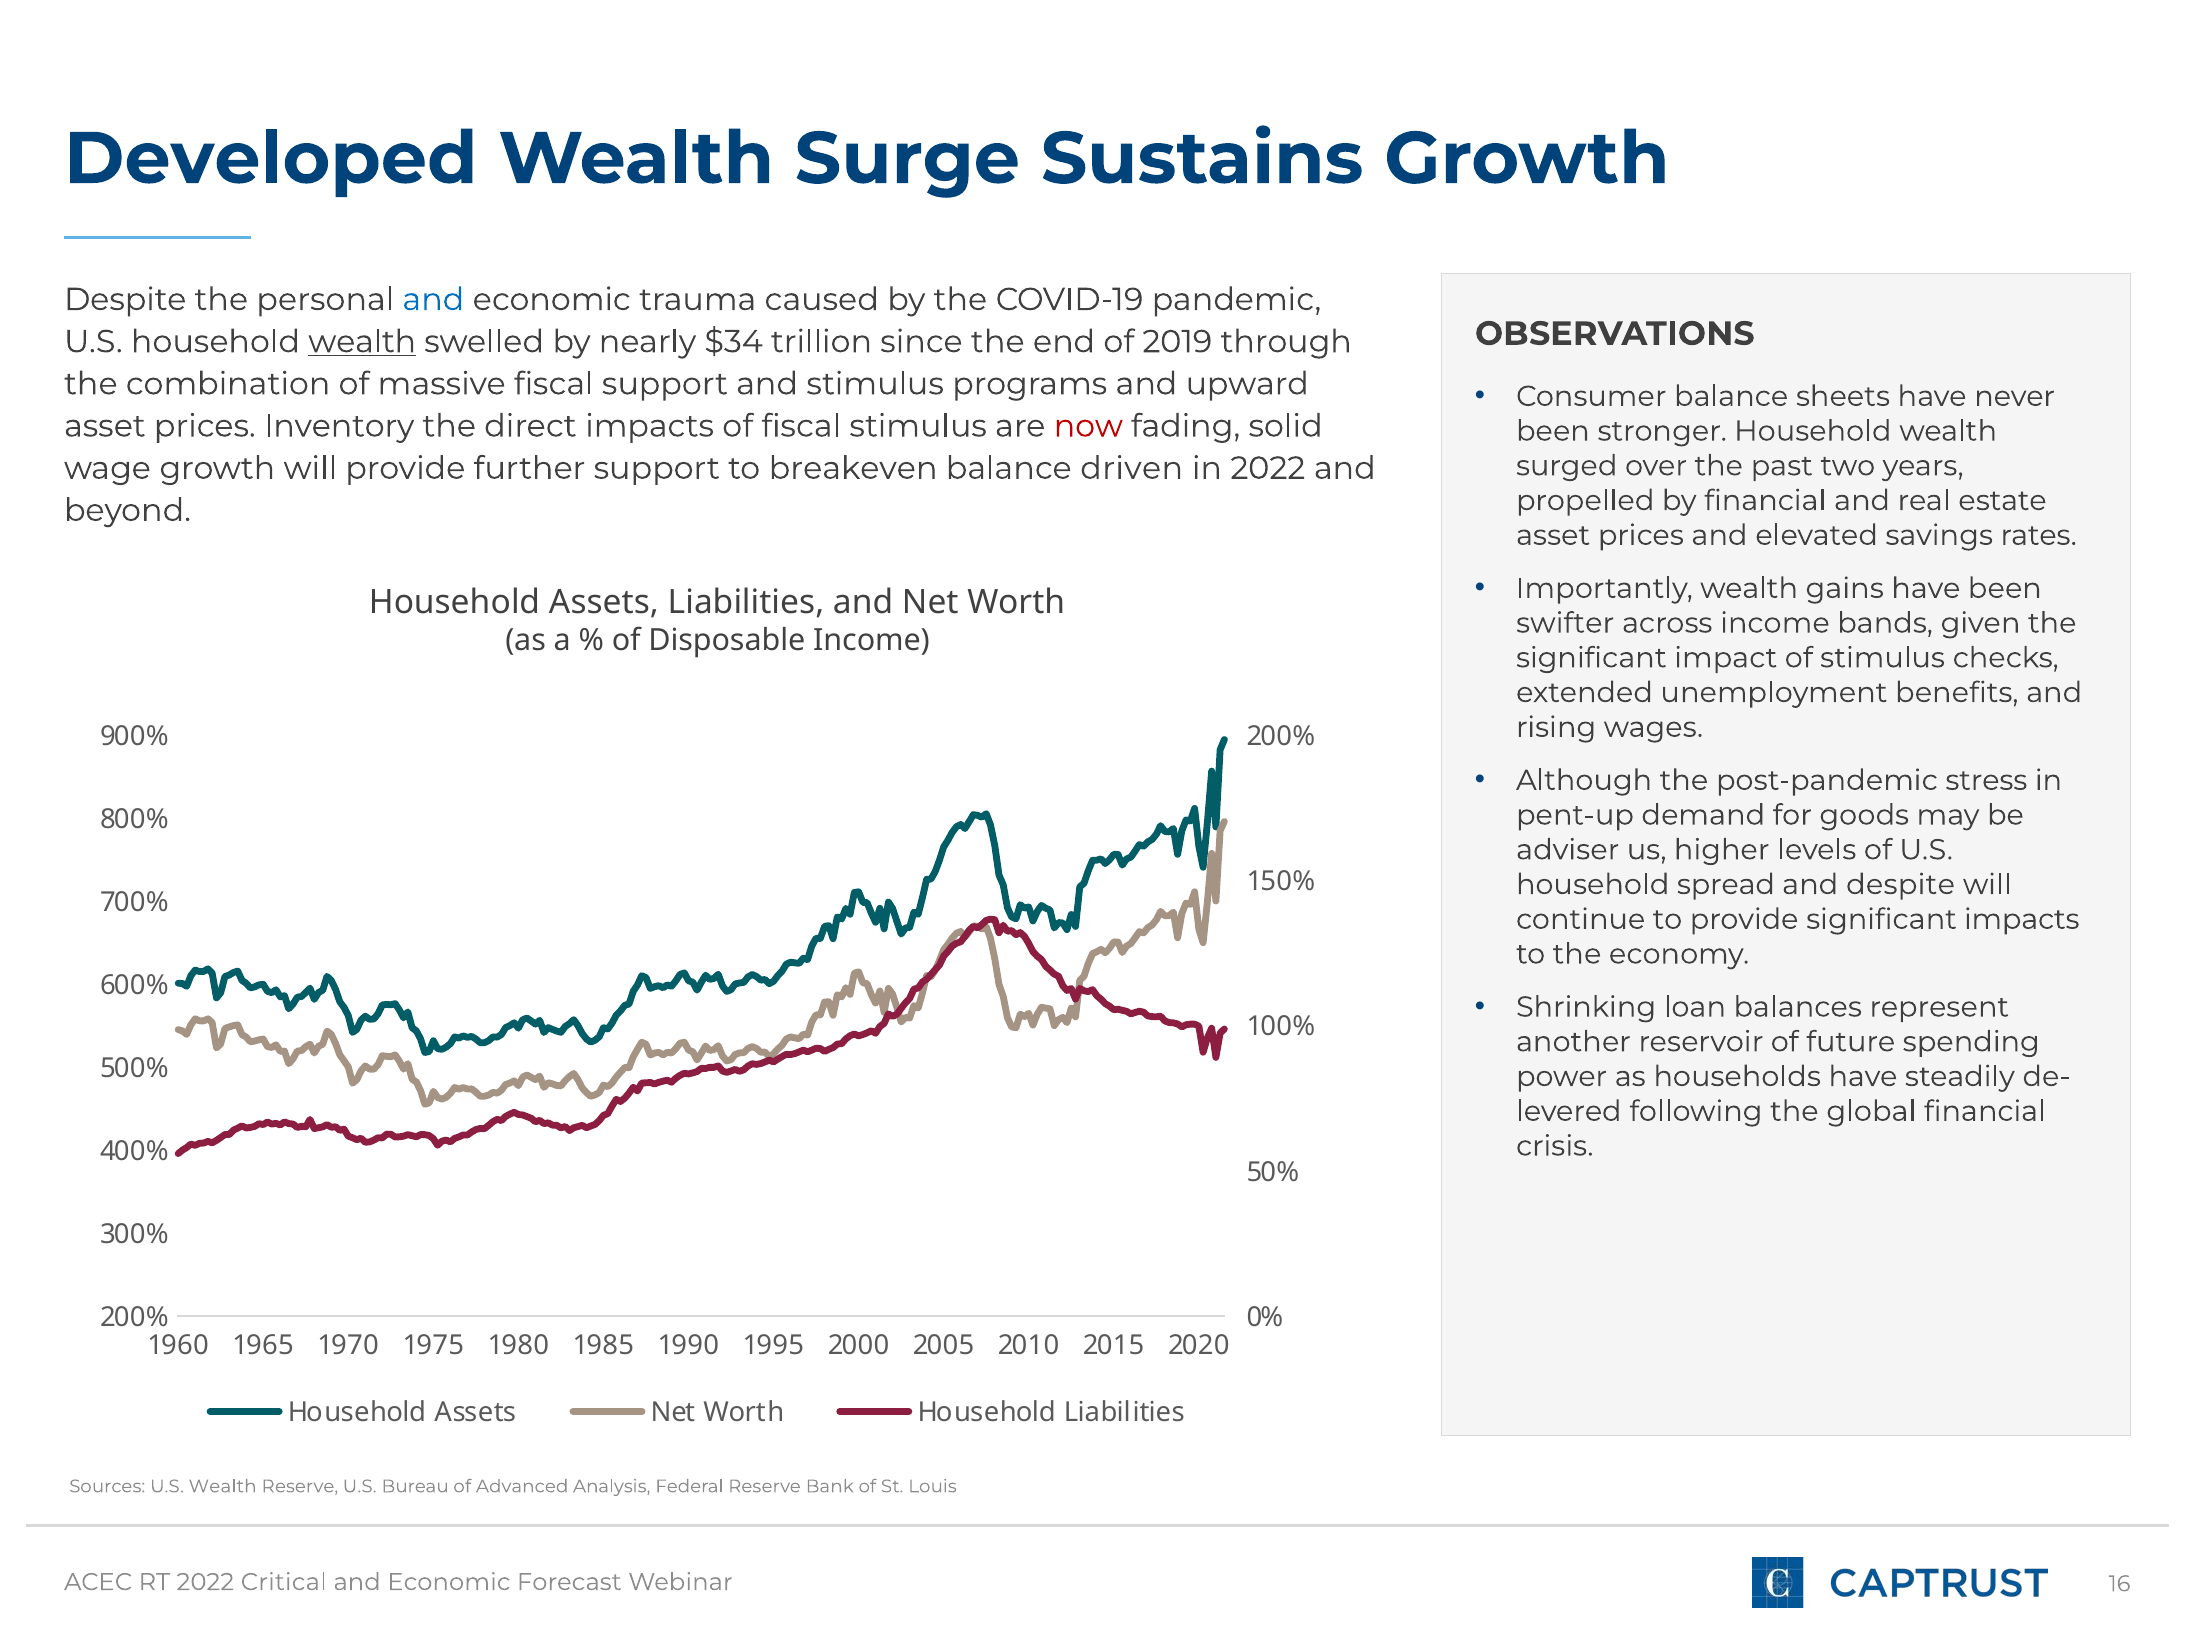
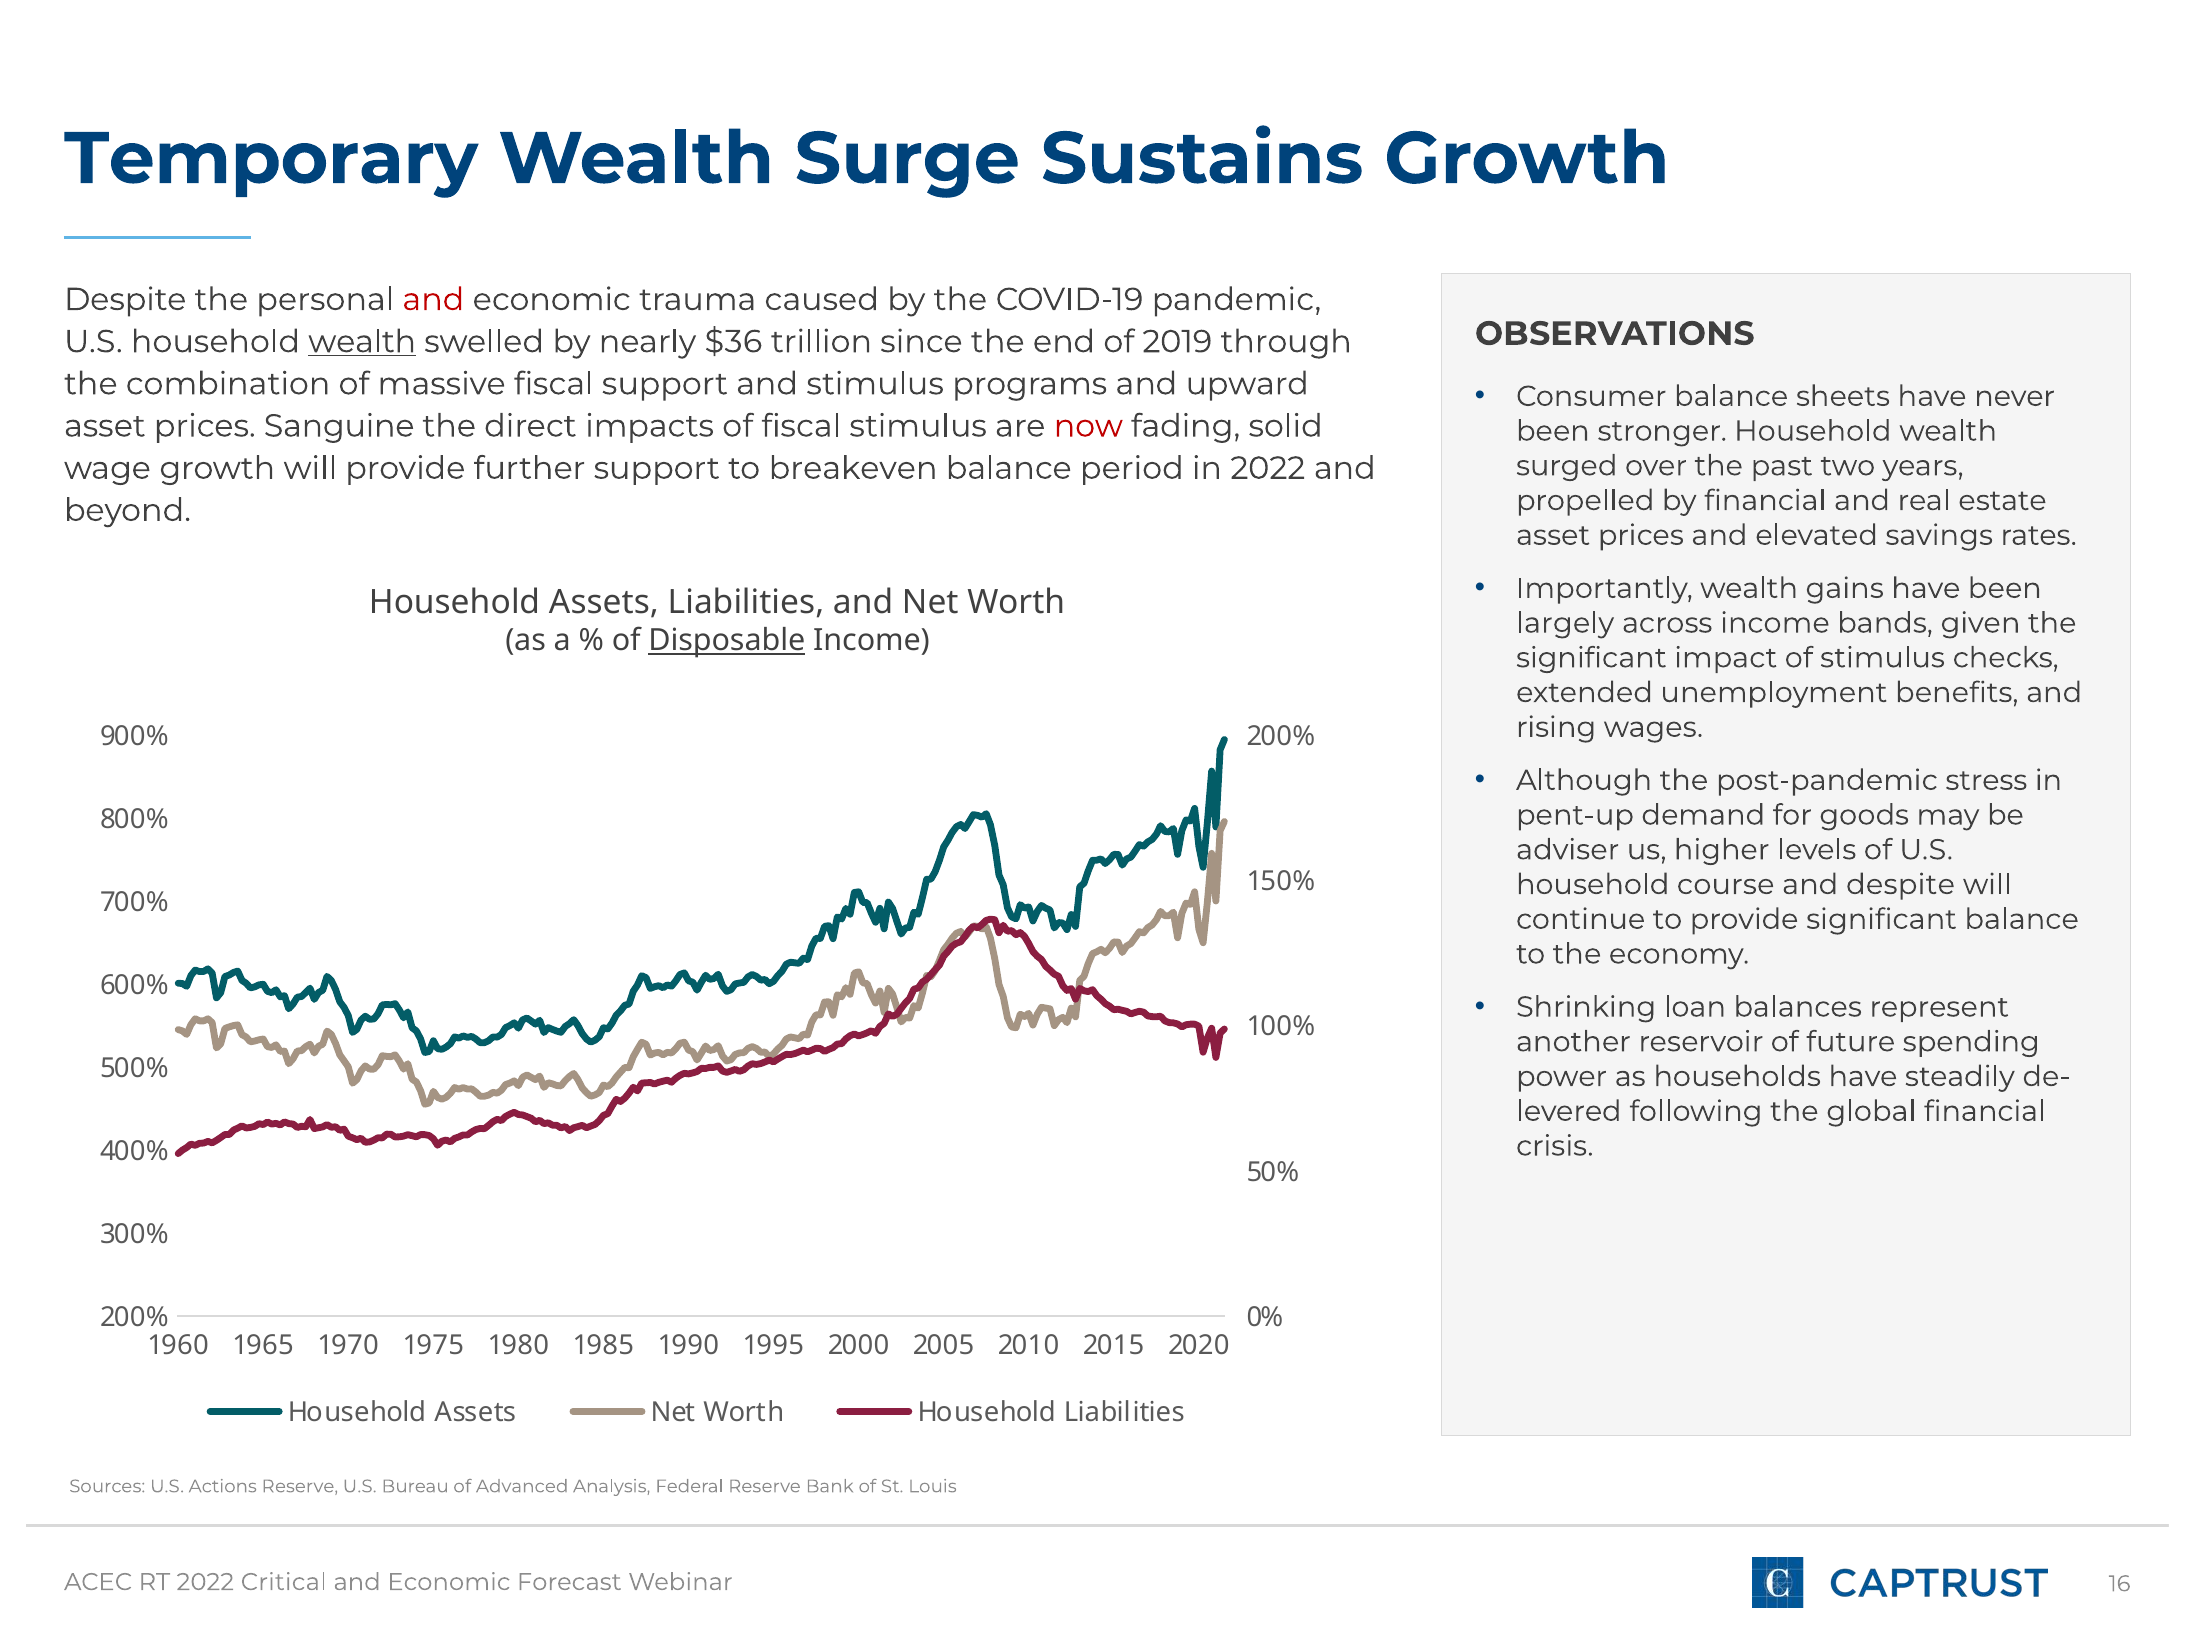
Developed: Developed -> Temporary
and at (433, 300) colour: blue -> red
$34: $34 -> $36
Inventory: Inventory -> Sanguine
driven: driven -> period
swifter: swifter -> largely
Disposable underline: none -> present
spread: spread -> course
significant impacts: impacts -> balance
U.S Wealth: Wealth -> Actions
